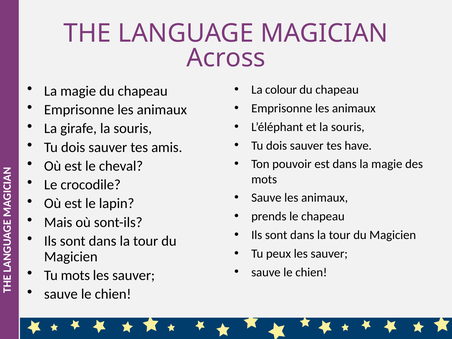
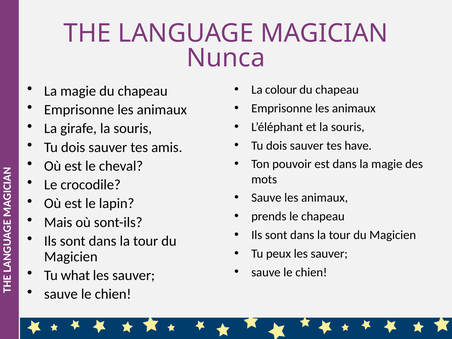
Across: Across -> Nunca
Tu mots: mots -> what
